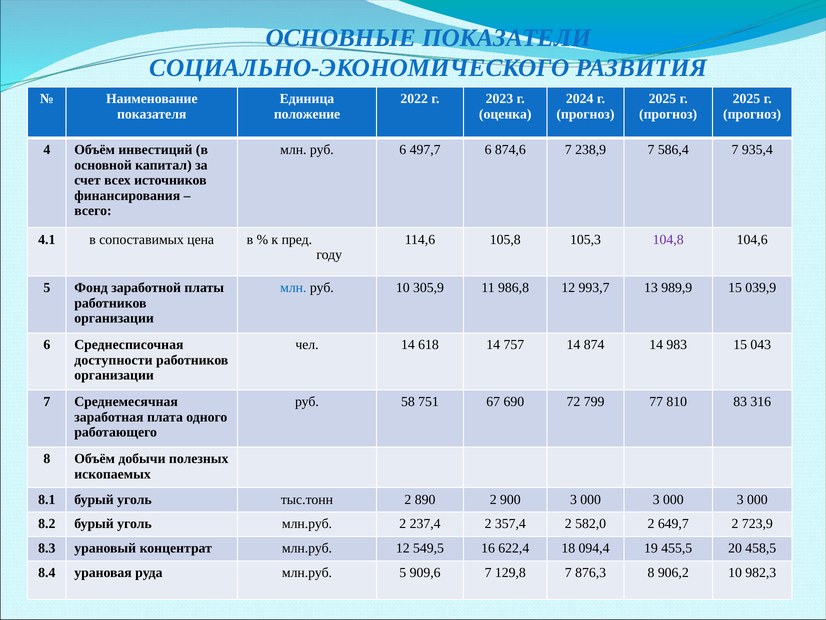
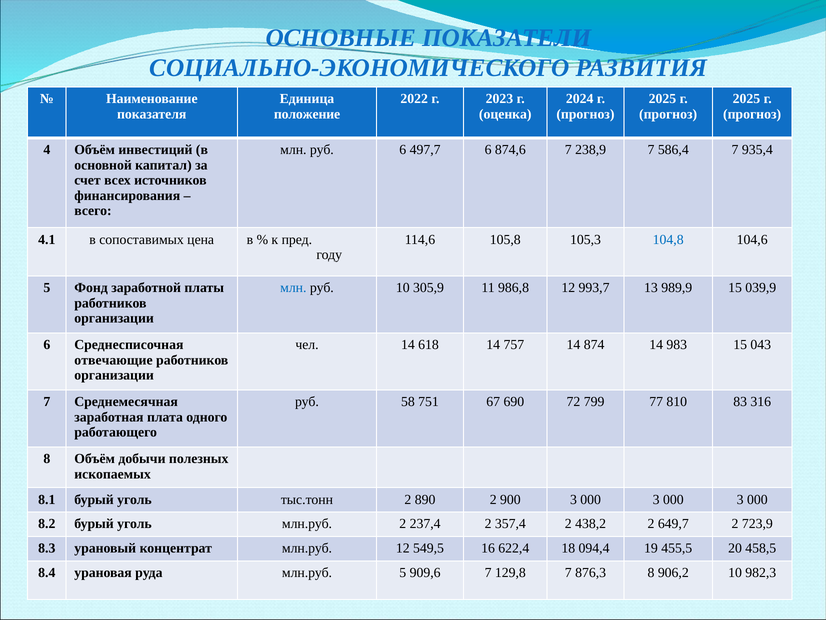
104,8 colour: purple -> blue
доступности: доступности -> отвечающие
582,0: 582,0 -> 438,2
